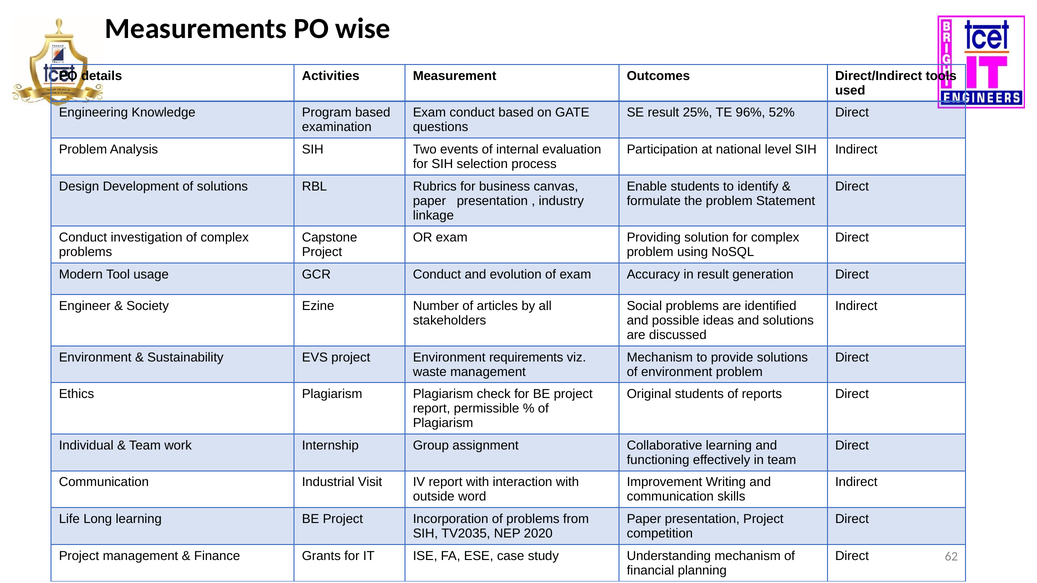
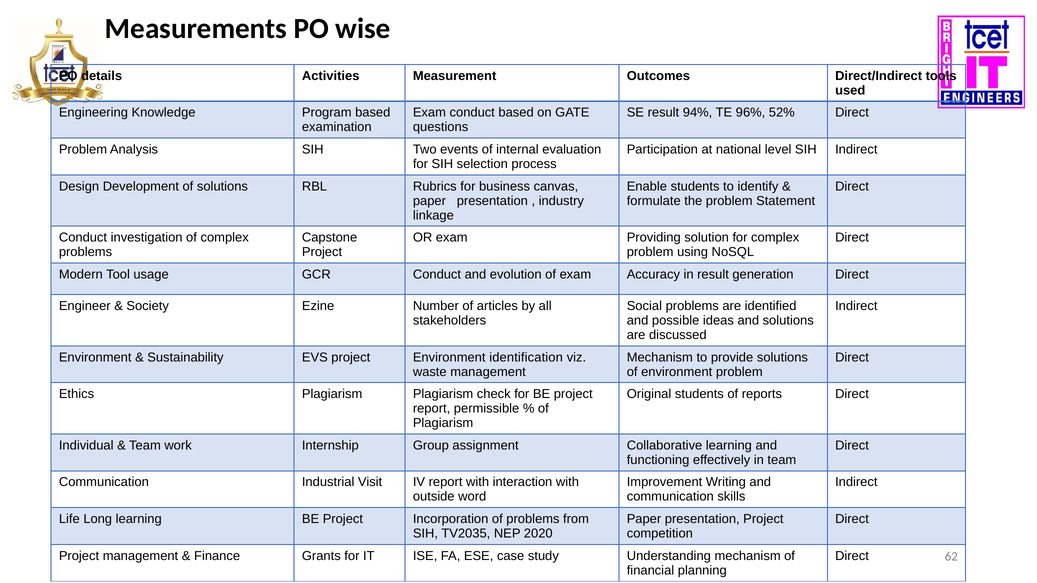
25%: 25% -> 94%
requirements: requirements -> identification
